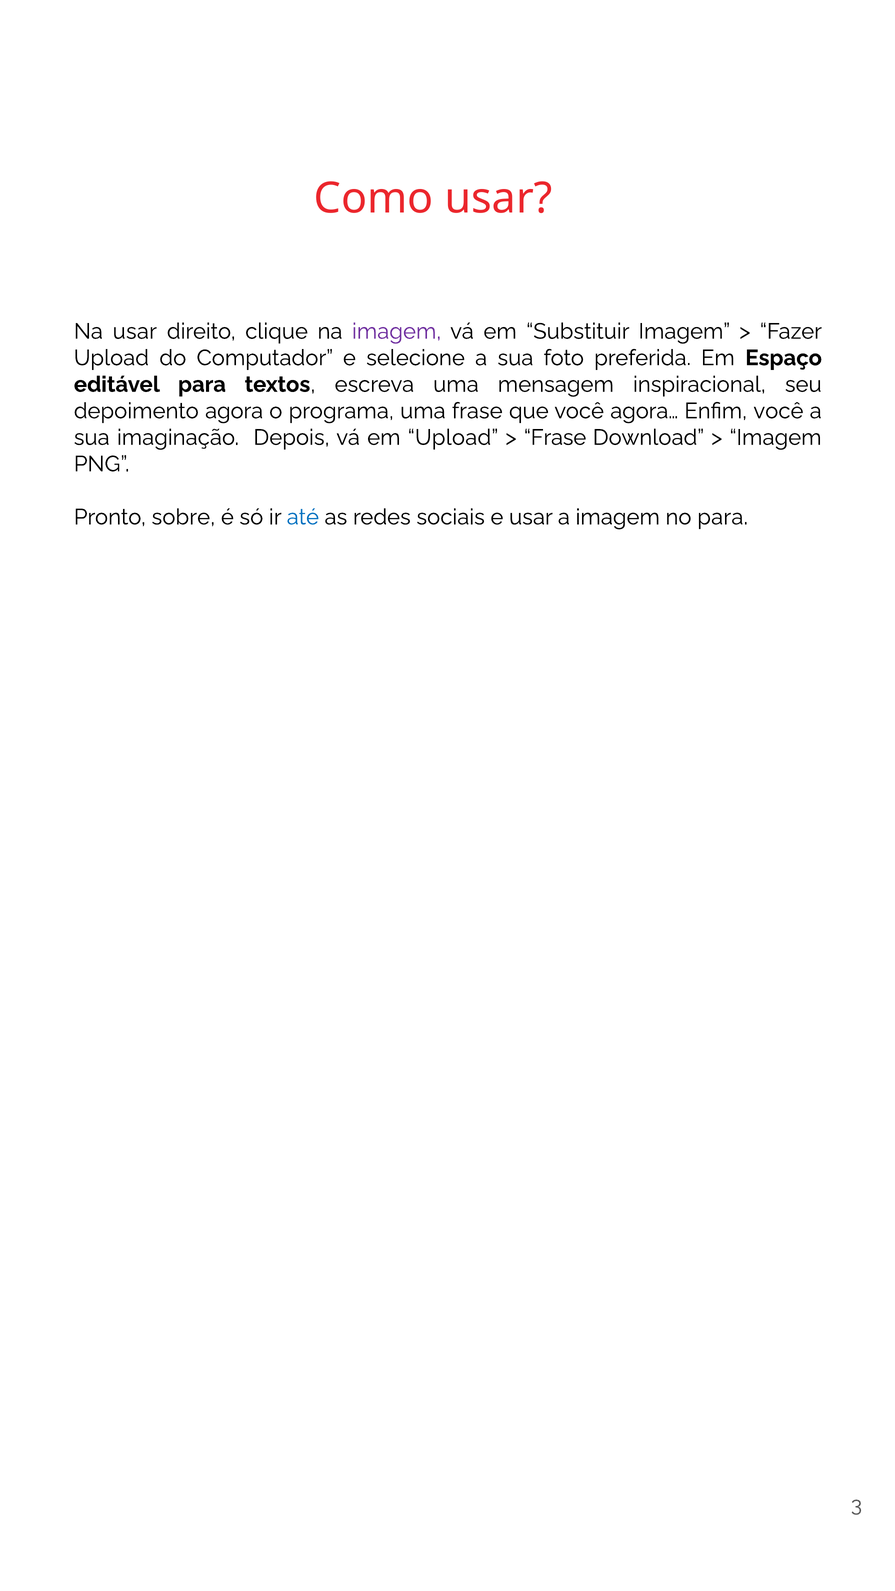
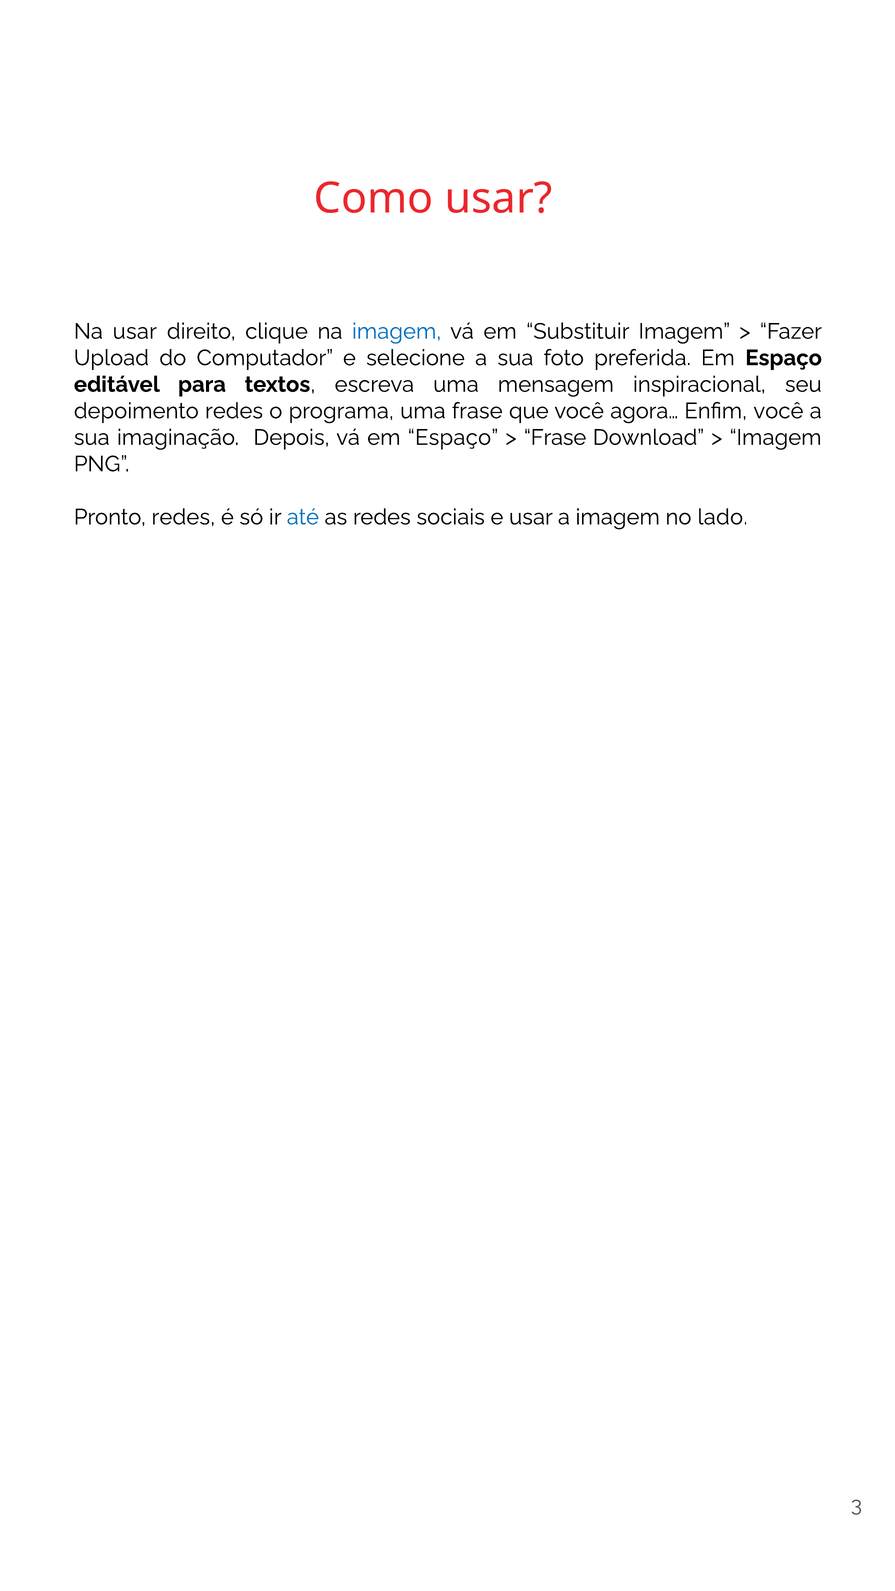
imagem at (397, 331) colour: purple -> blue
depoimento agora: agora -> redes
vá em Upload: Upload -> Espaço
Pronto sobre: sobre -> redes
no para: para -> lado
